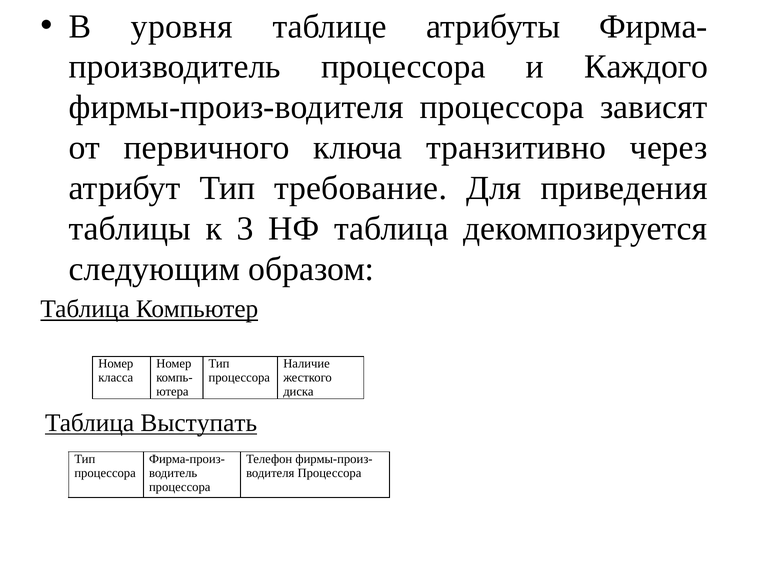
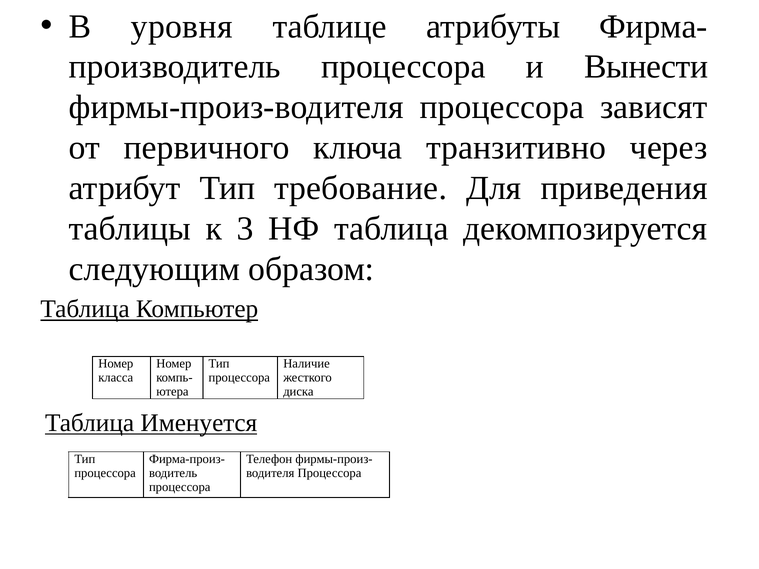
Каждого: Каждого -> Вынести
Выступать: Выступать -> Именуется
